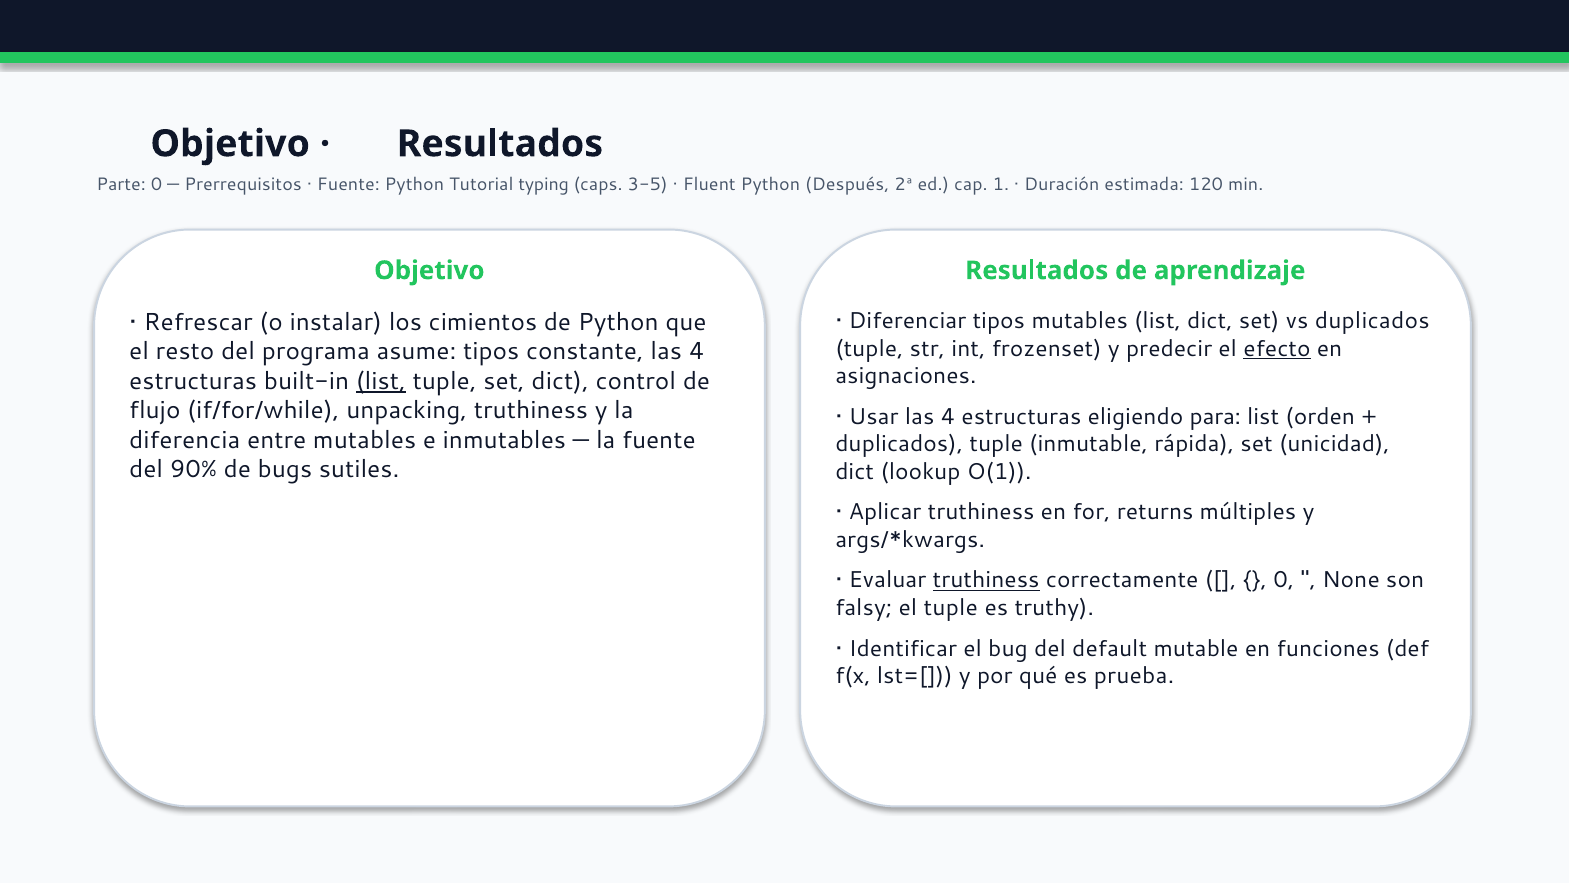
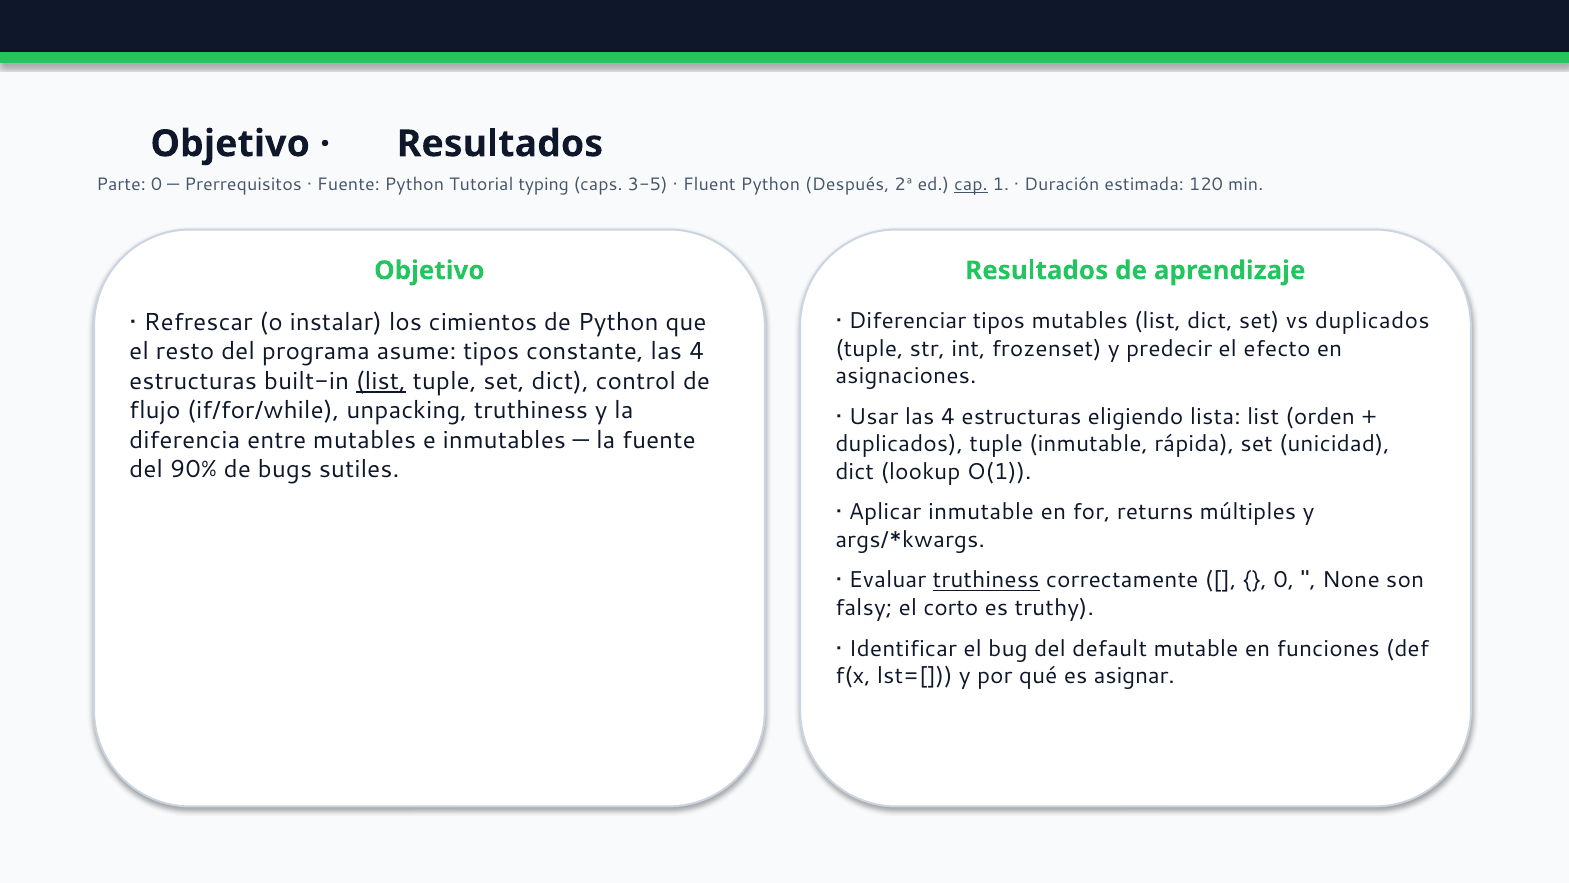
cap underline: none -> present
efecto underline: present -> none
para: para -> lista
Aplicar truthiness: truthiness -> inmutable
el tuple: tuple -> corto
prueba: prueba -> asignar
